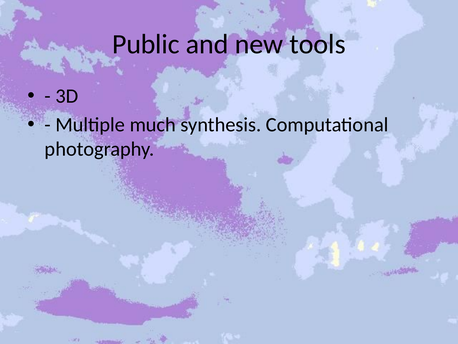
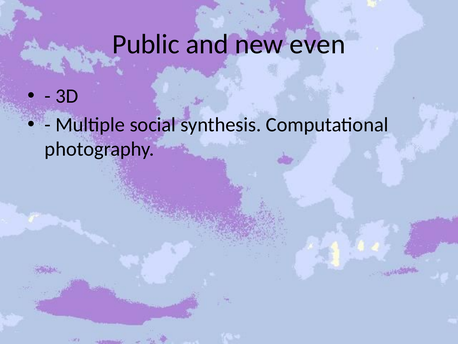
tools: tools -> even
much: much -> social
